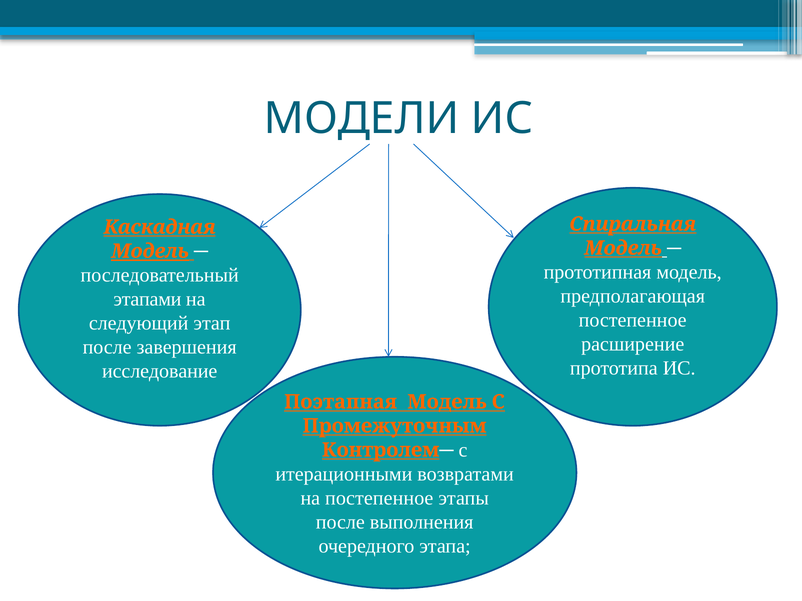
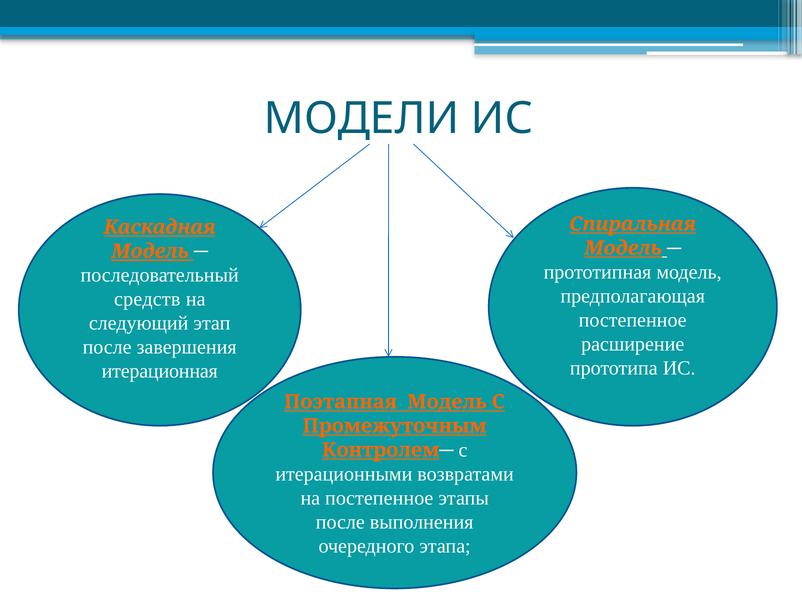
этапами: этапами -> средств
исследование: исследование -> итерационная
